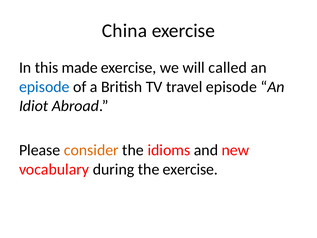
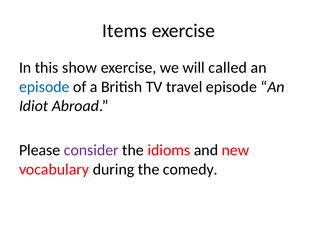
China: China -> Items
made: made -> show
consider colour: orange -> purple
the exercise: exercise -> comedy
